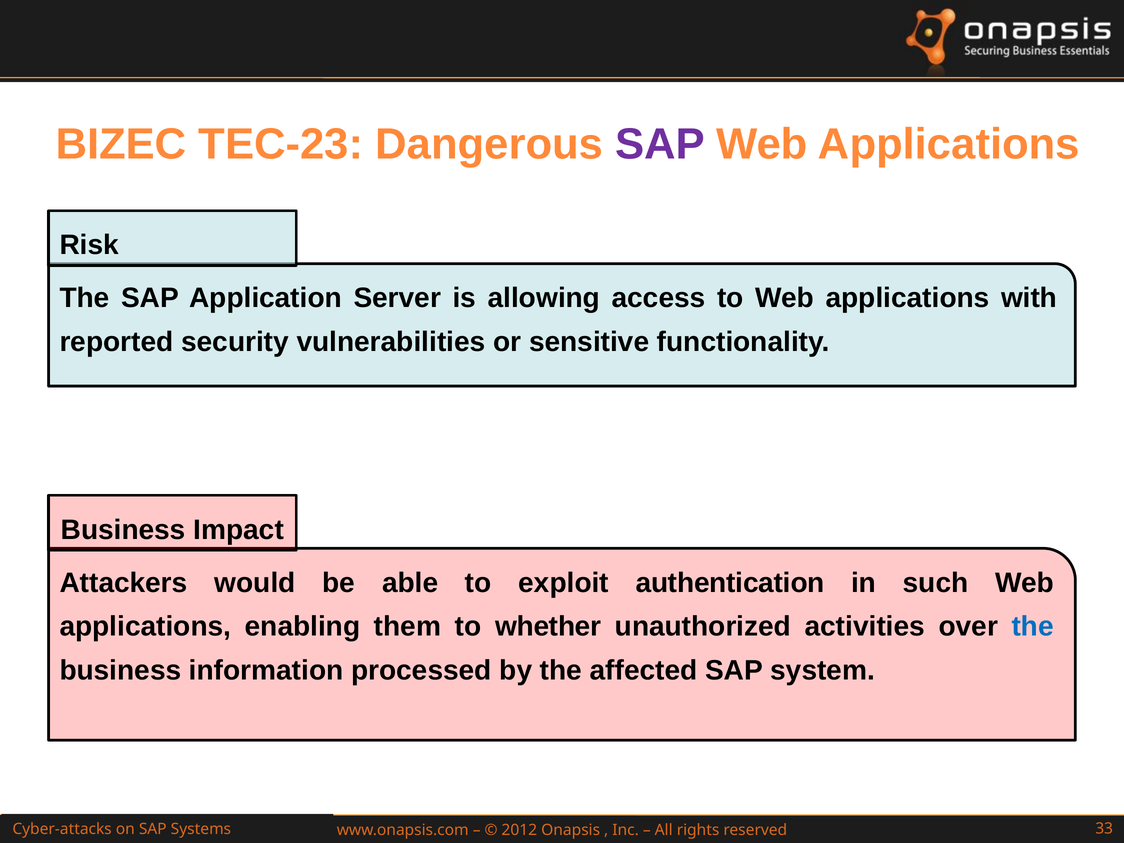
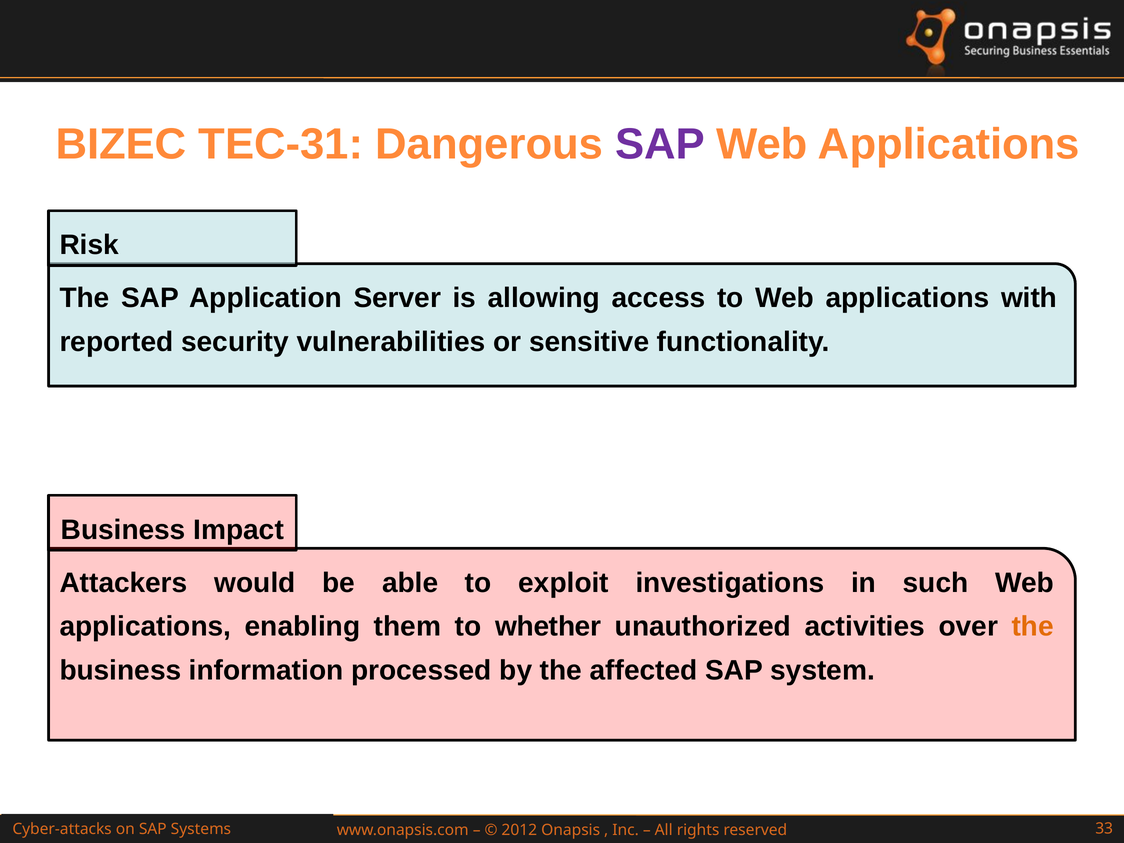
TEC-23: TEC-23 -> TEC-31
authentication: authentication -> investigations
the at (1033, 627) colour: blue -> orange
